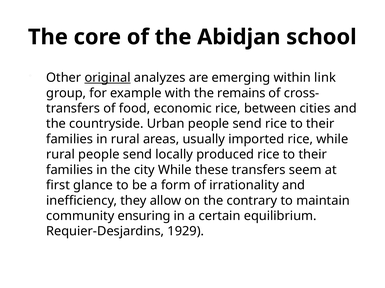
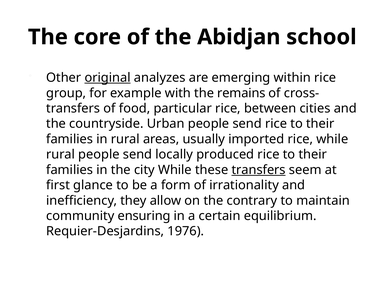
within link: link -> rice
economic: economic -> particular
transfers at (259, 170) underline: none -> present
1929: 1929 -> 1976
